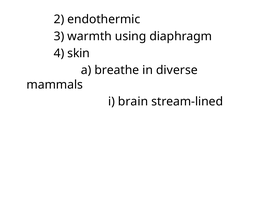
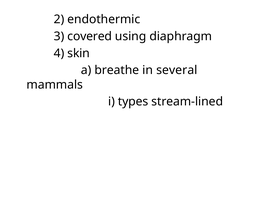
warmth: warmth -> covered
diverse: diverse -> several
brain: brain -> types
